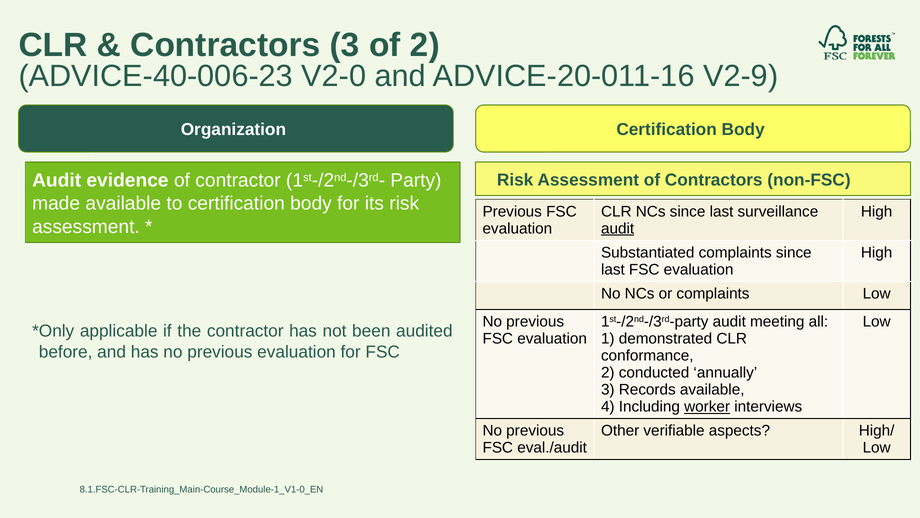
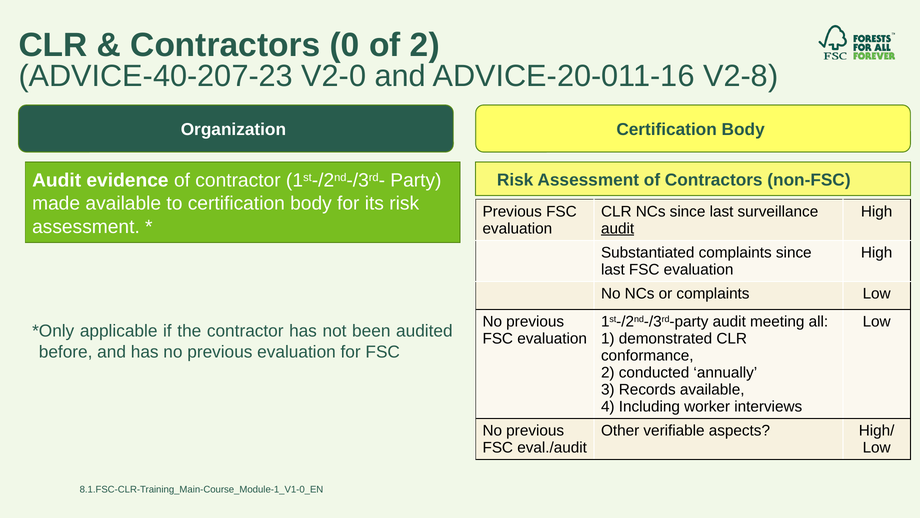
Contractors 3: 3 -> 0
ADVICE-40-006-23: ADVICE-40-006-23 -> ADVICE-40-207-23
V2-9: V2-9 -> V2-8
worker underline: present -> none
